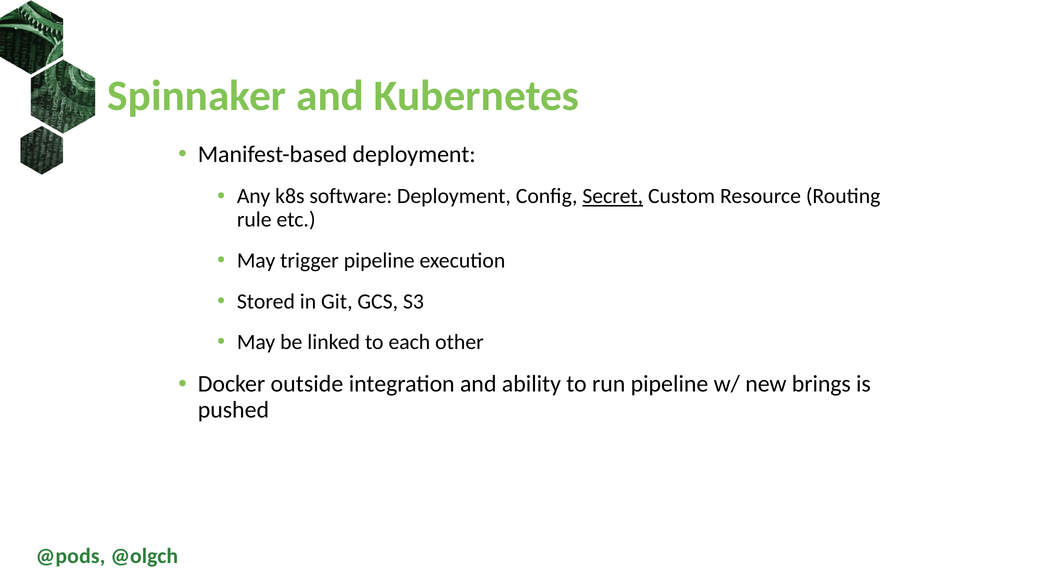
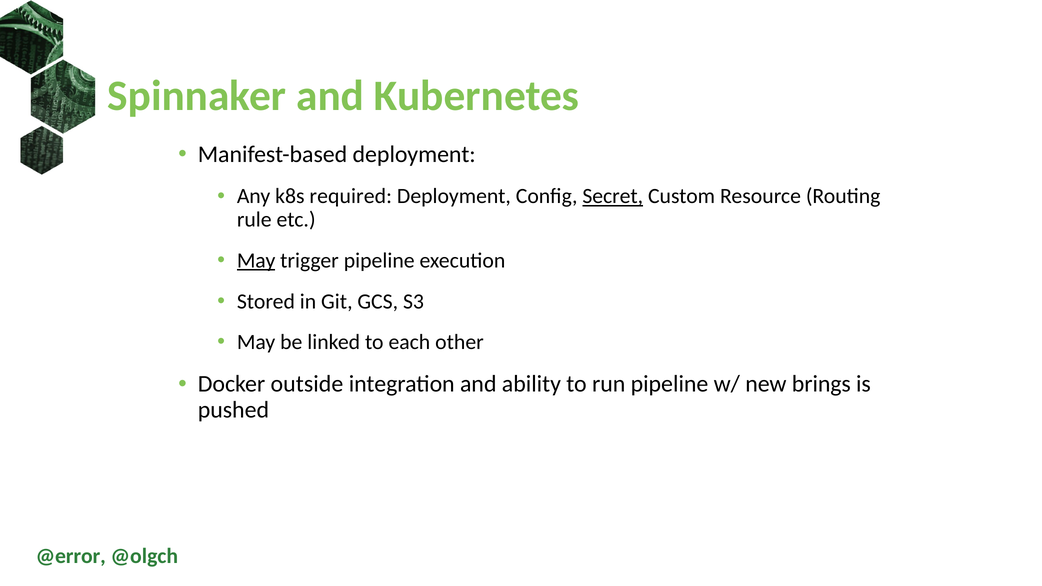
software: software -> required
May at (256, 261) underline: none -> present
@pods: @pods -> @error
